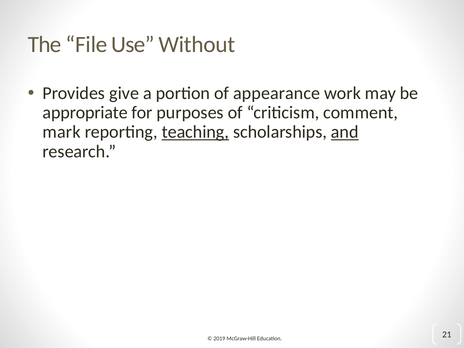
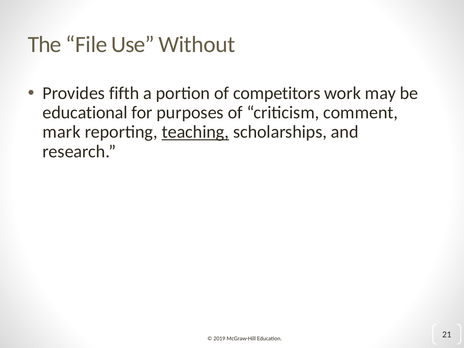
give: give -> fifth
appearance: appearance -> competitors
appropriate: appropriate -> educational
and underline: present -> none
